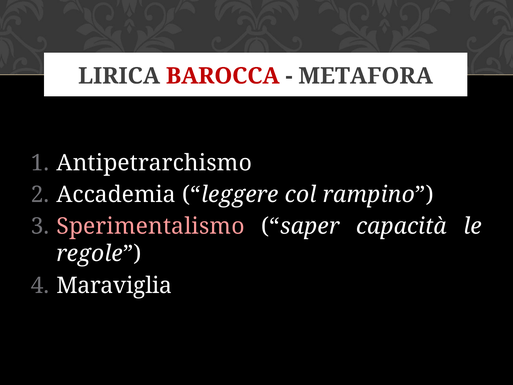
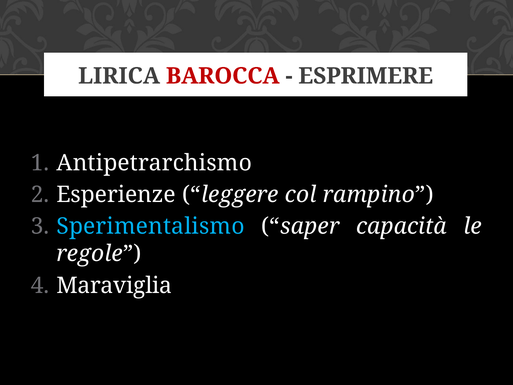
METAFORA: METAFORA -> ESPRIMERE
Accademia: Accademia -> Esperienze
Sperimentalismo colour: pink -> light blue
